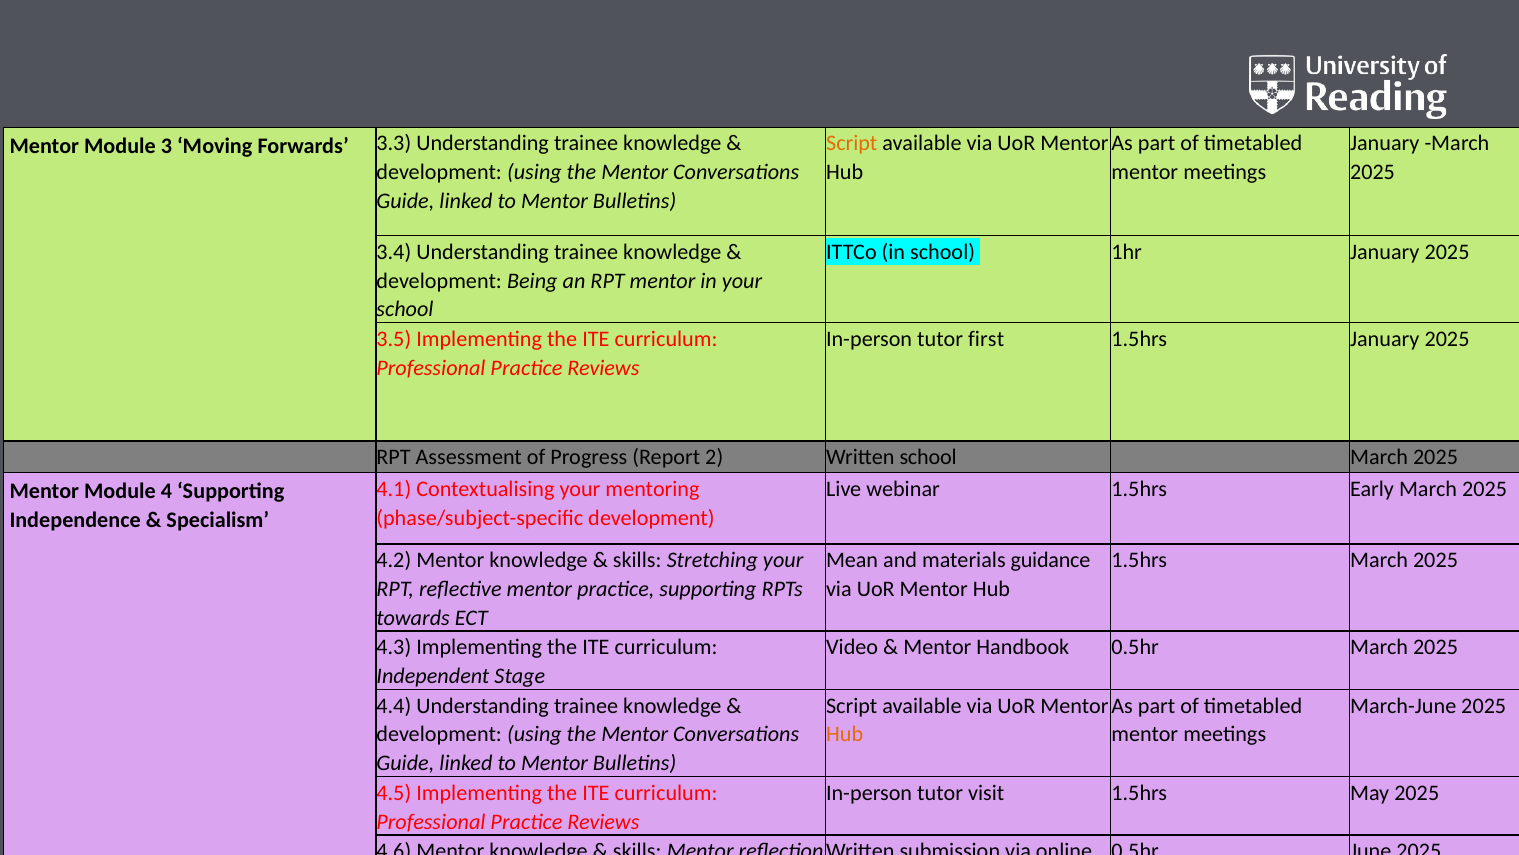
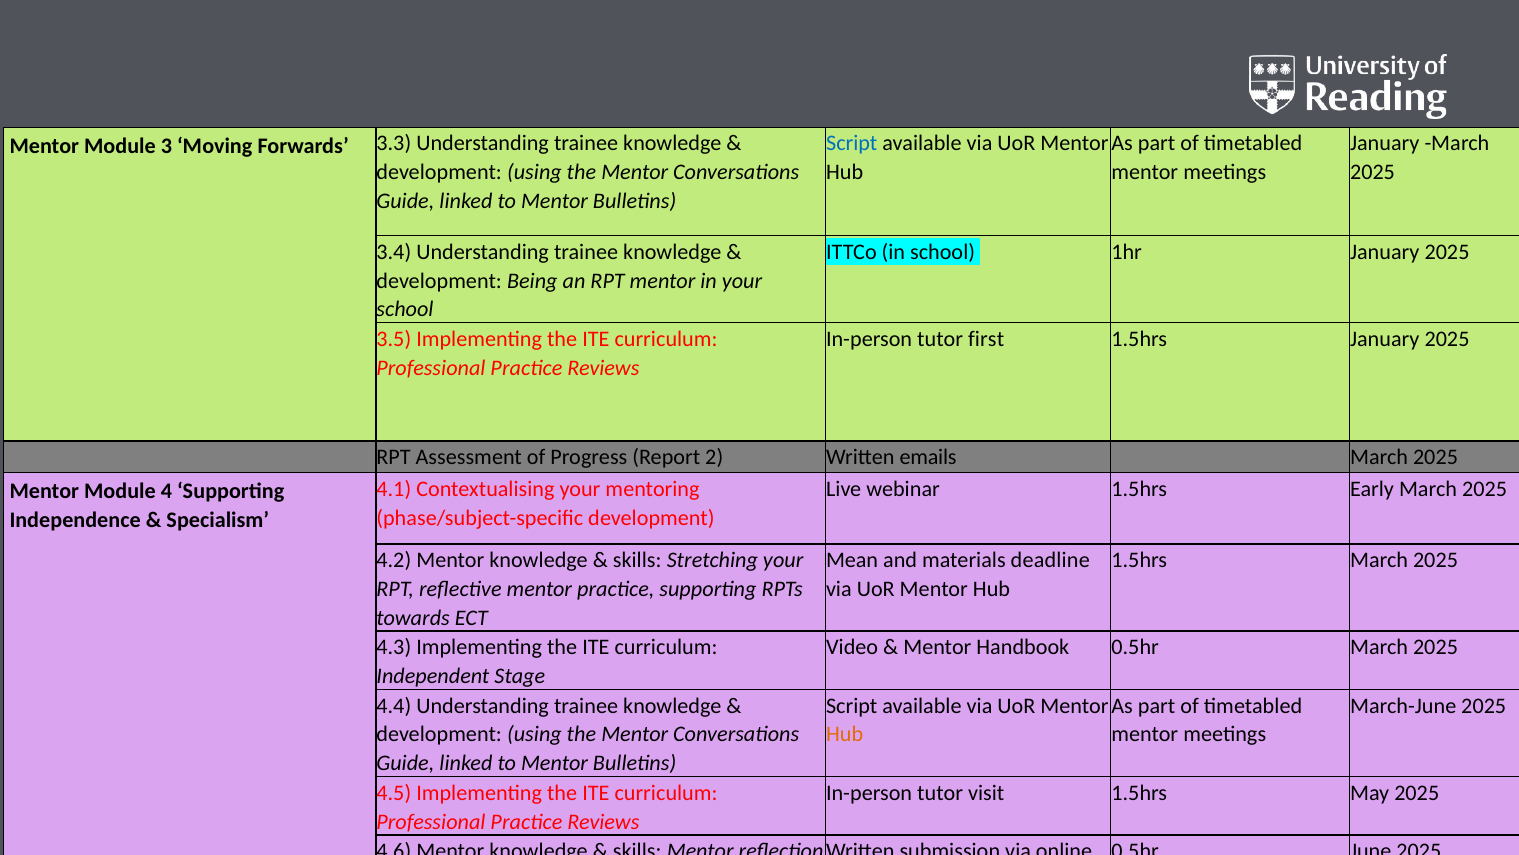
Script at (852, 143) colour: orange -> blue
Written school: school -> emails
guidance: guidance -> deadline
